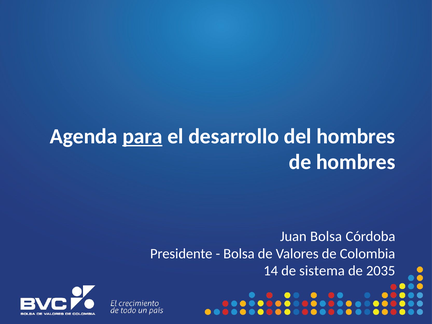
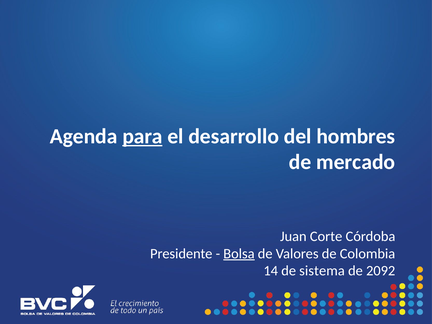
de hombres: hombres -> mercado
Juan Bolsa: Bolsa -> Corte
Bolsa at (239, 254) underline: none -> present
2035: 2035 -> 2092
